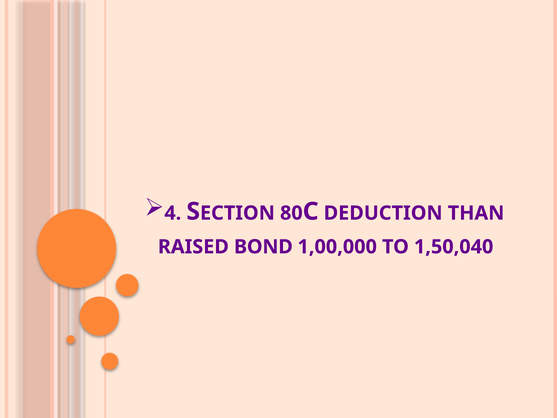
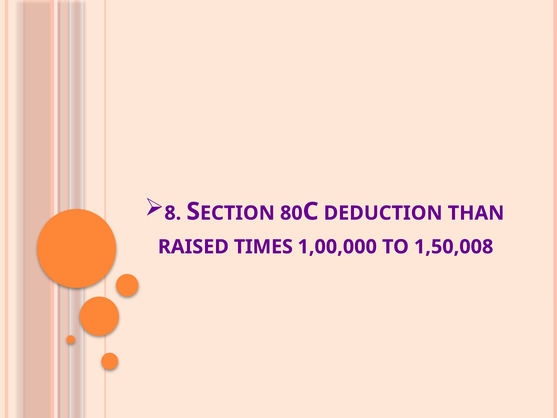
4: 4 -> 8
BOND: BOND -> TIMES
1,50,040: 1,50,040 -> 1,50,008
